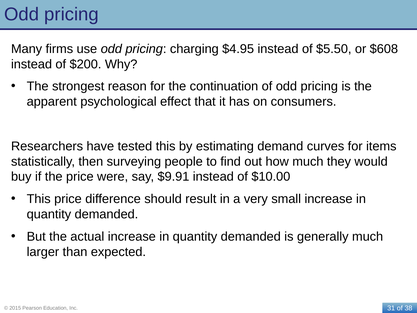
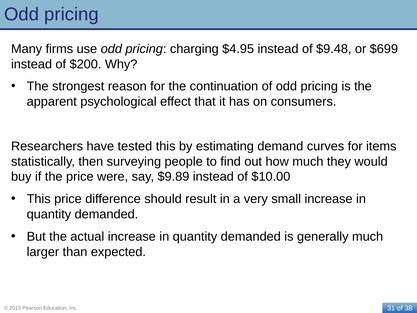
$5.50: $5.50 -> $9.48
$608: $608 -> $699
$9.91: $9.91 -> $9.89
